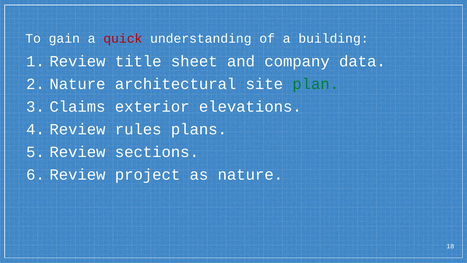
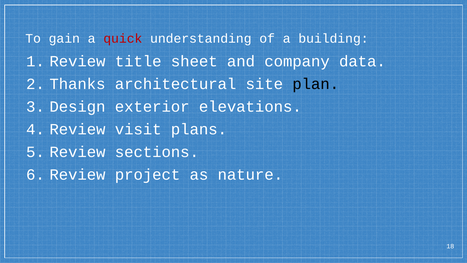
Nature at (77, 84): Nature -> Thanks
plan colour: green -> black
Claims: Claims -> Design
rules: rules -> visit
